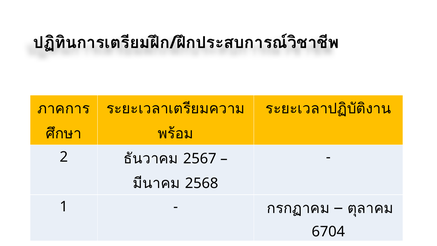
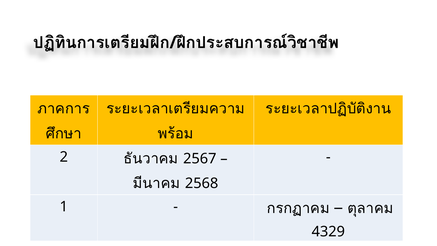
6704: 6704 -> 4329
